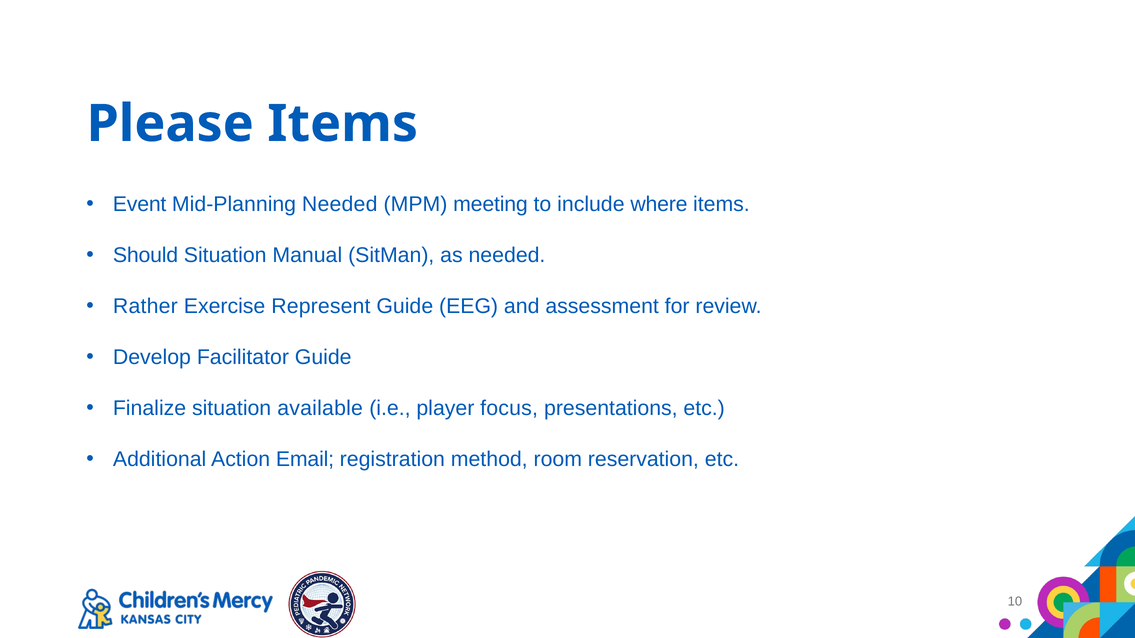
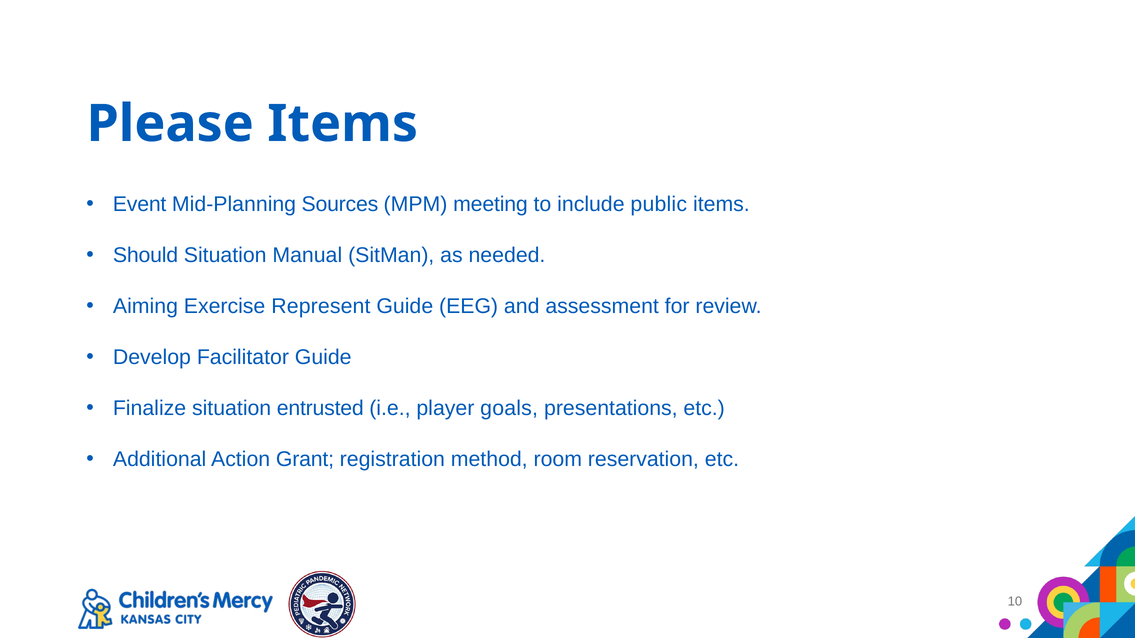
Mid-Planning Needed: Needed -> Sources
where: where -> public
Rather: Rather -> Aiming
available: available -> entrusted
focus: focus -> goals
Email: Email -> Grant
